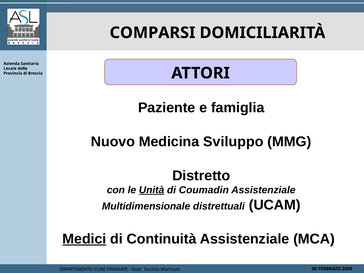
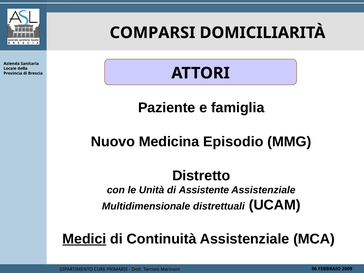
Sviluppo: Sviluppo -> Episodio
Unità underline: present -> none
Coumadin: Coumadin -> Assistente
